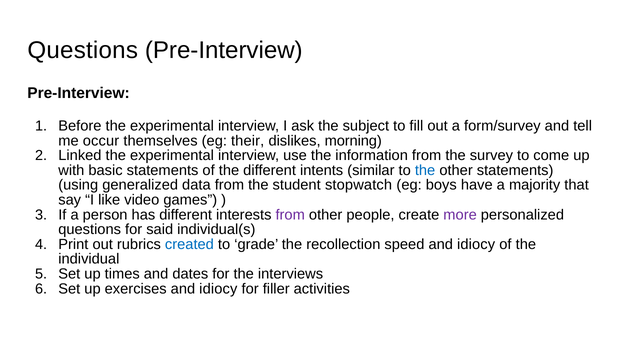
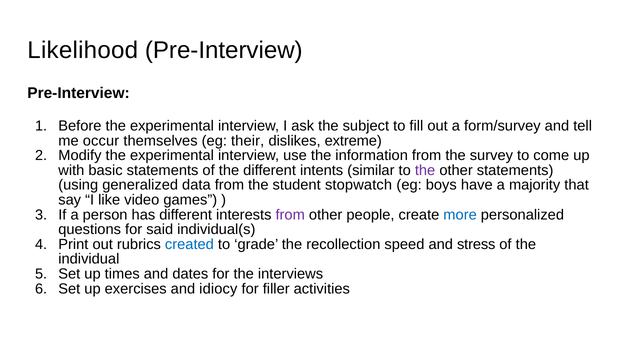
Questions at (83, 50): Questions -> Likelihood
morning: morning -> extreme
Linked: Linked -> Modify
the at (425, 170) colour: blue -> purple
more colour: purple -> blue
speed and idiocy: idiocy -> stress
